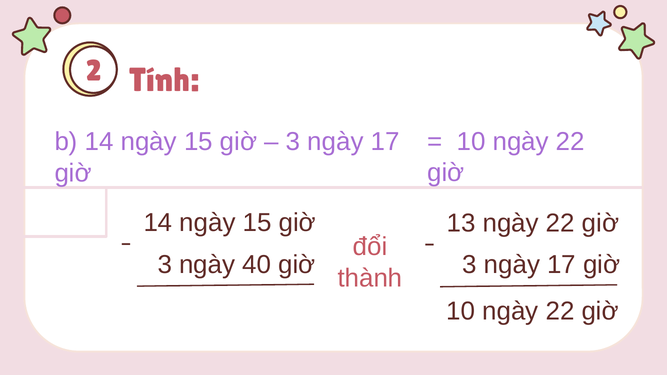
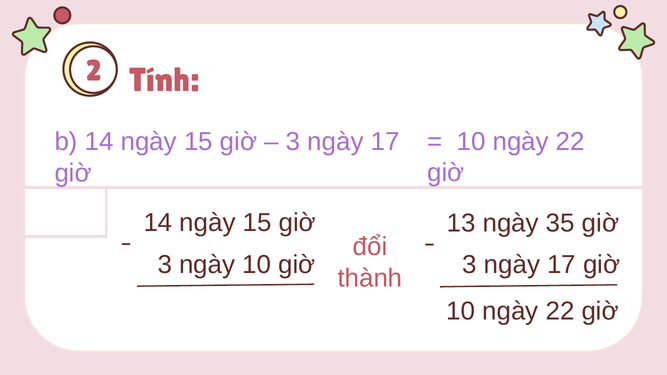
13 ngày 22: 22 -> 35
ngày 40: 40 -> 10
